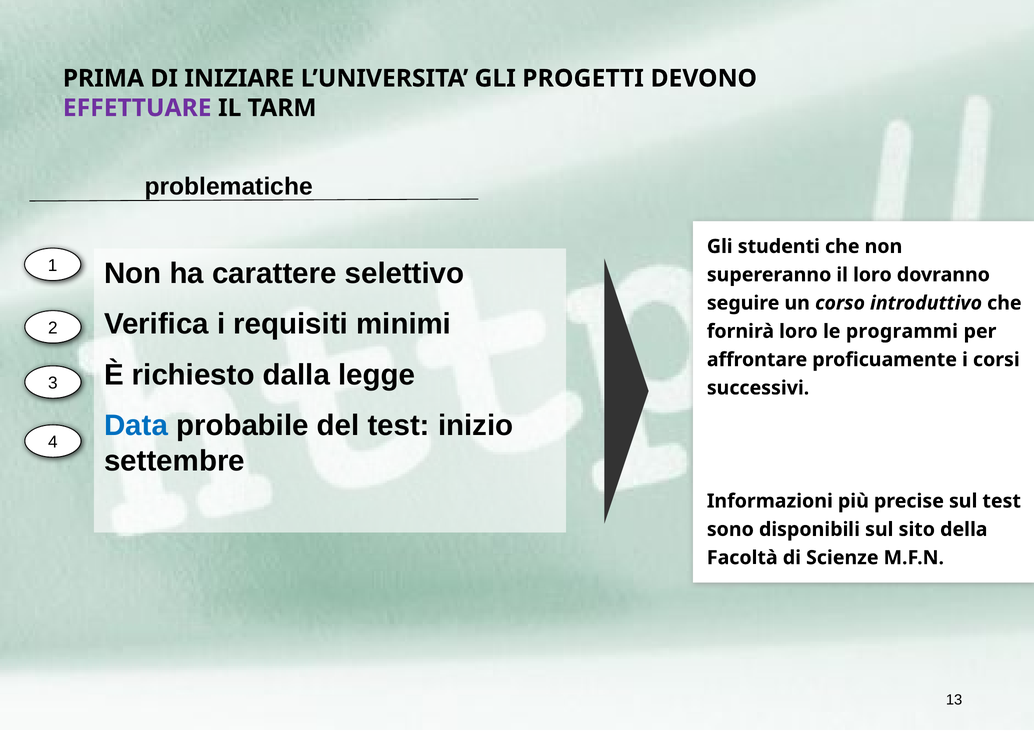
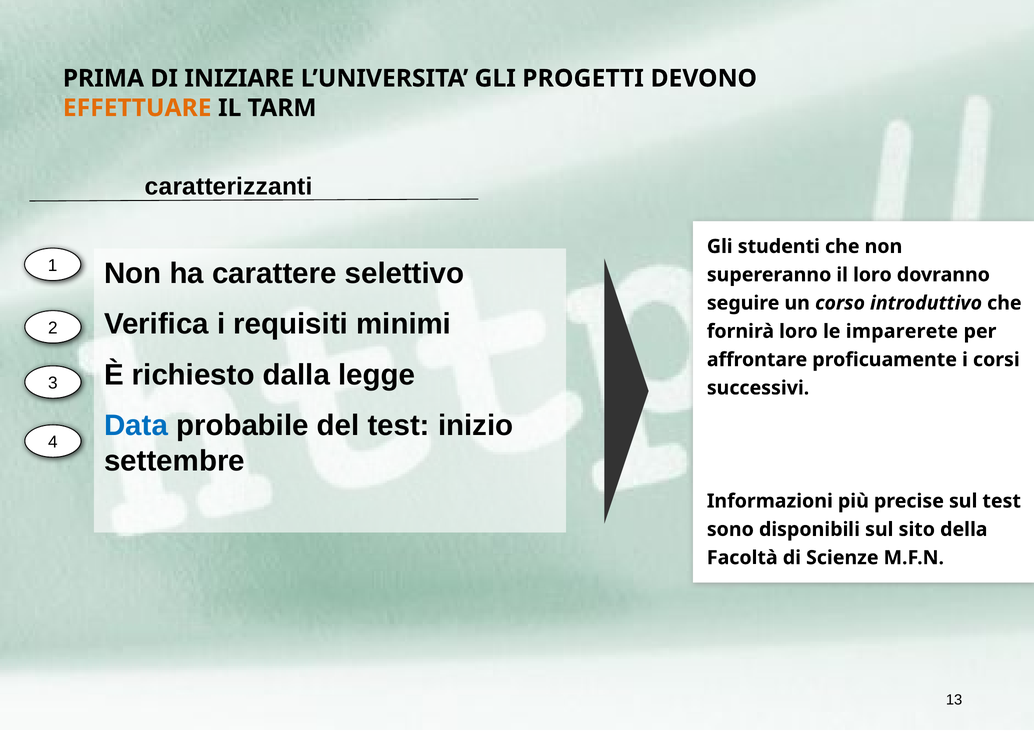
EFFETTUARE colour: purple -> orange
problematiche: problematiche -> caratterizzanti
programmi: programmi -> imparerete
